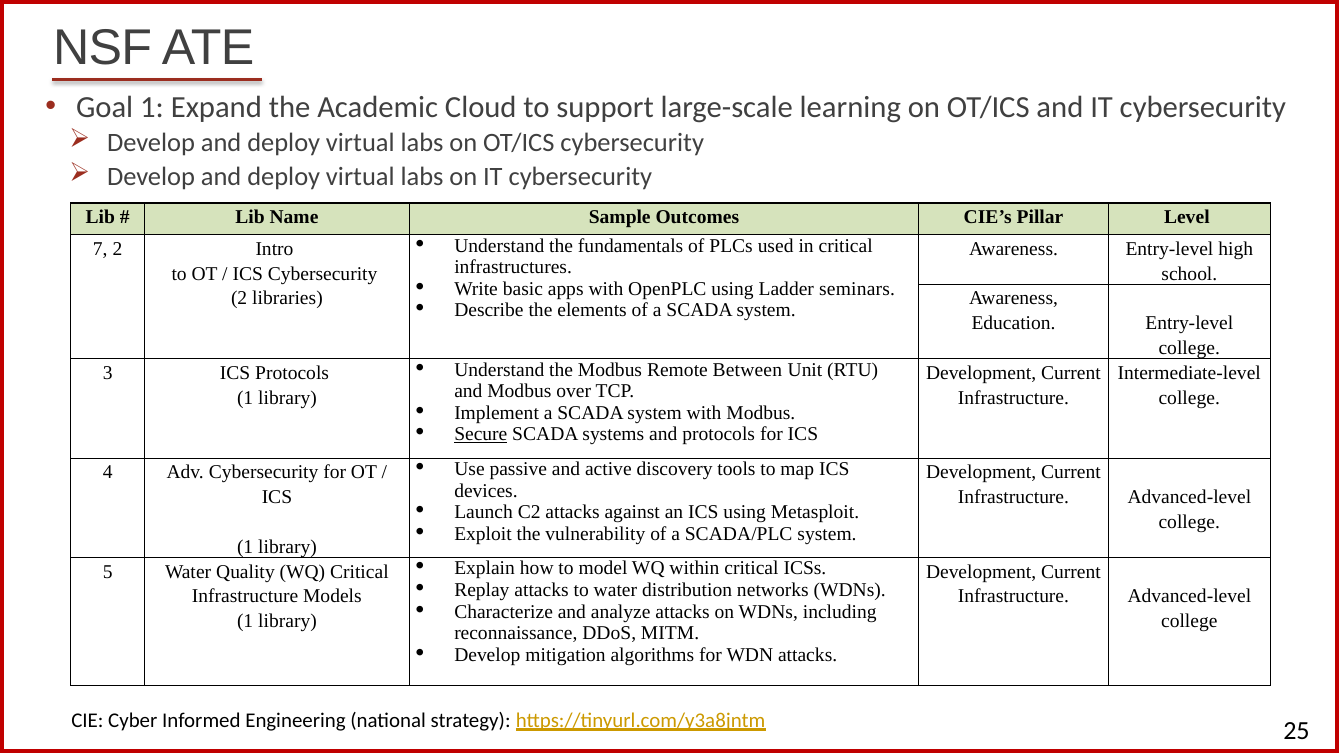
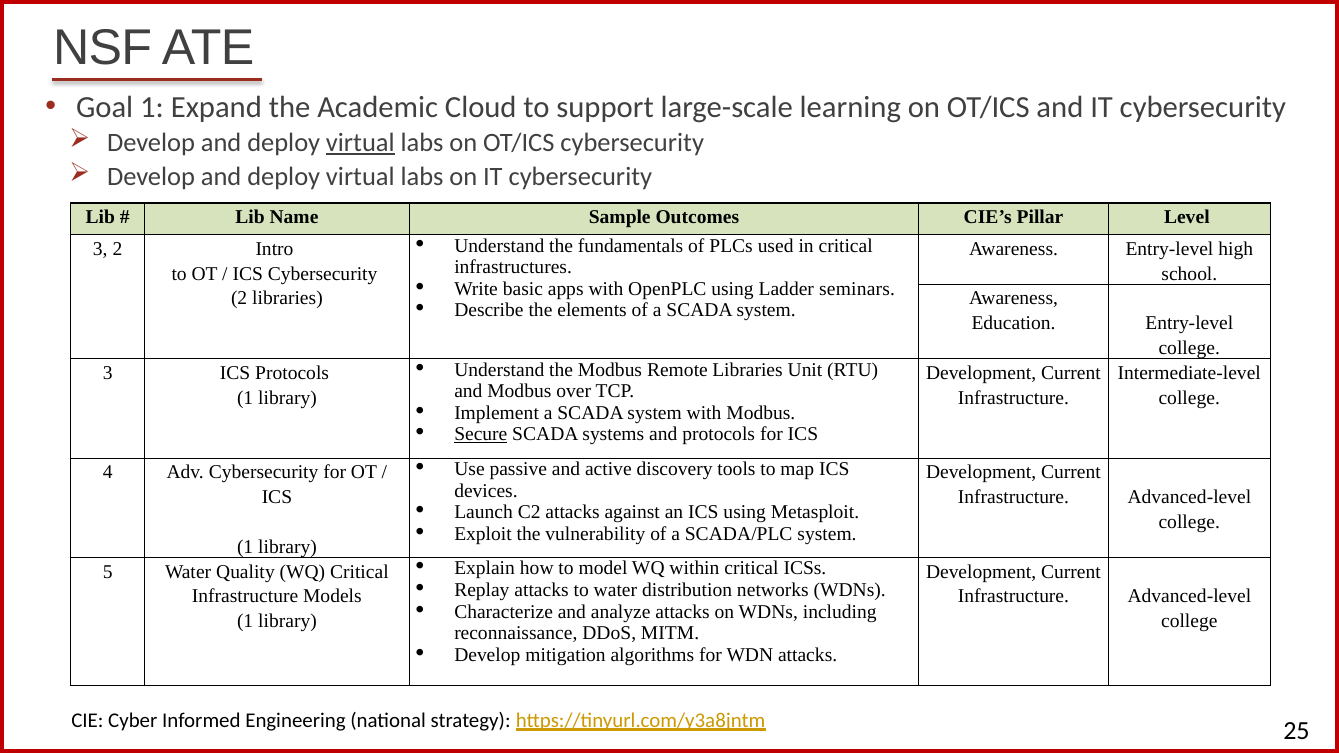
virtual at (360, 143) underline: none -> present
7 at (100, 249): 7 -> 3
Remote Between: Between -> Libraries
